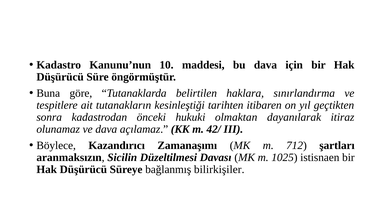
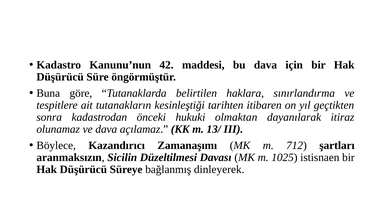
10: 10 -> 42
42/: 42/ -> 13/
bilirkişiler: bilirkişiler -> dinleyerek
